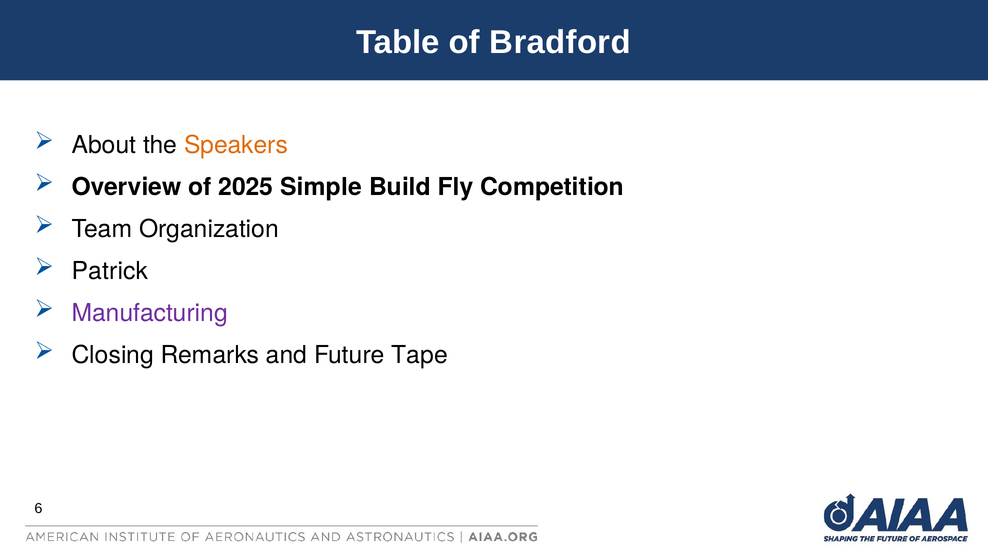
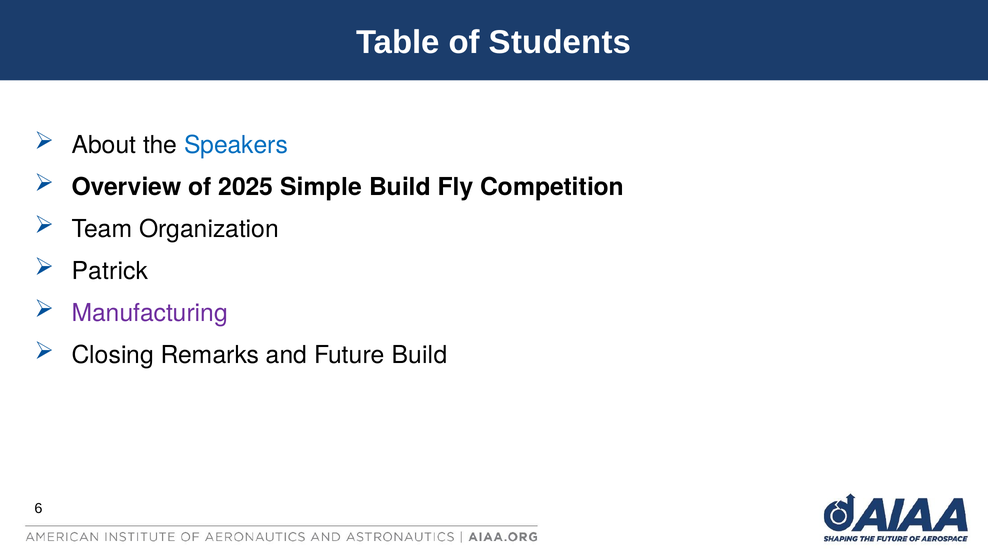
Bradford: Bradford -> Students
Speakers colour: orange -> blue
Future Tape: Tape -> Build
